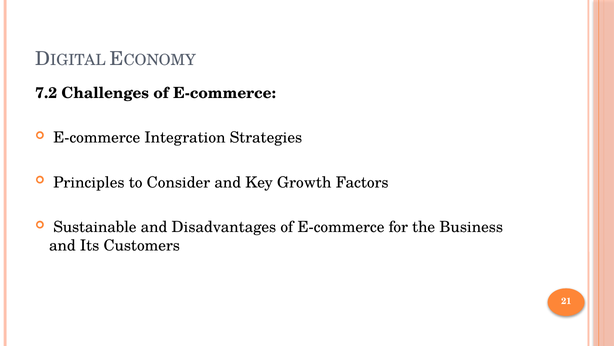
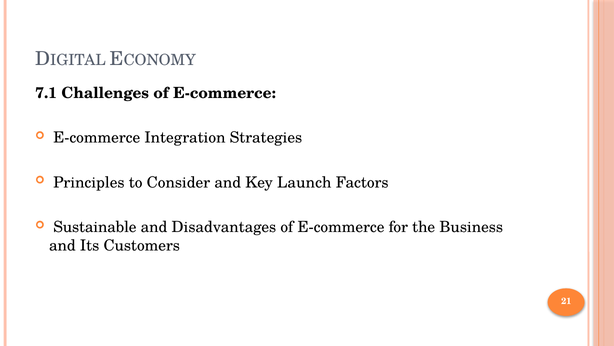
7.2: 7.2 -> 7.1
Growth: Growth -> Launch
